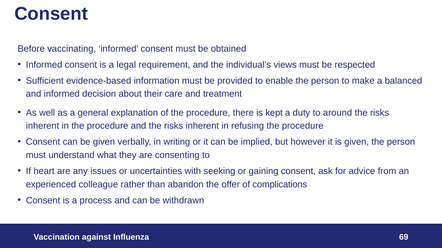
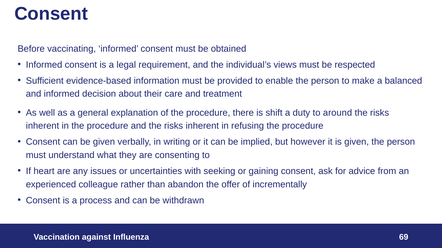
kept: kept -> shift
complications: complications -> incrementally
